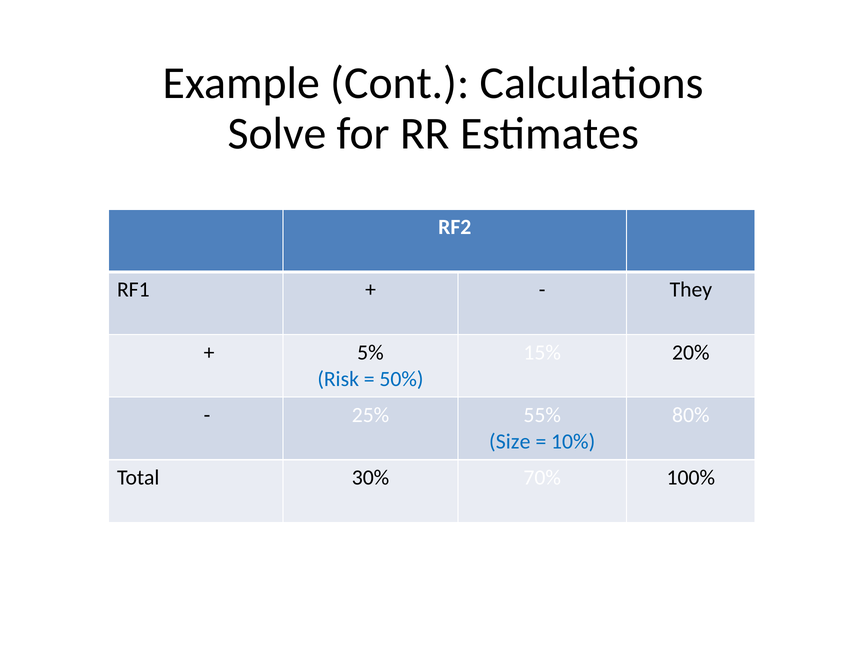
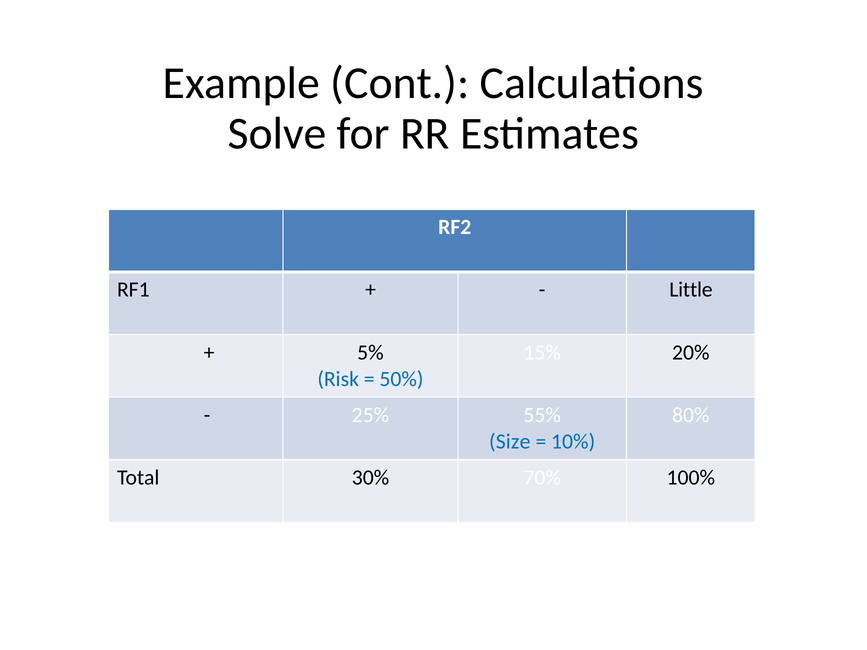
They: They -> Little
